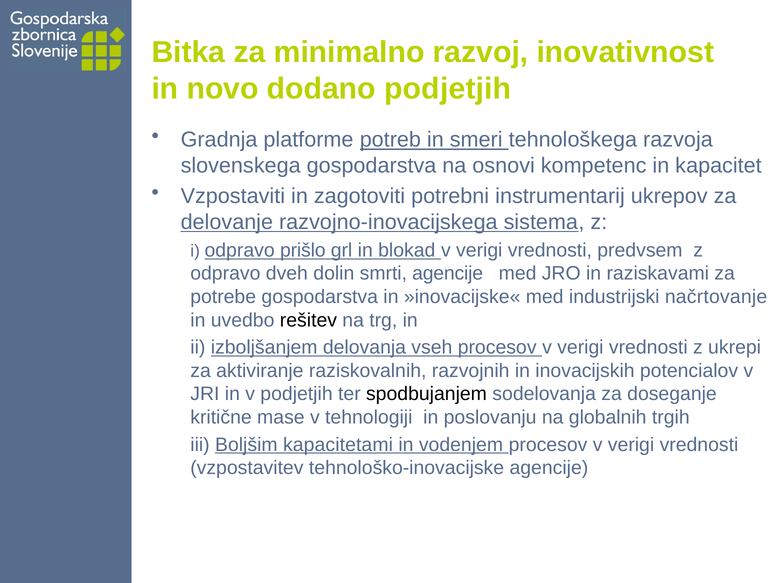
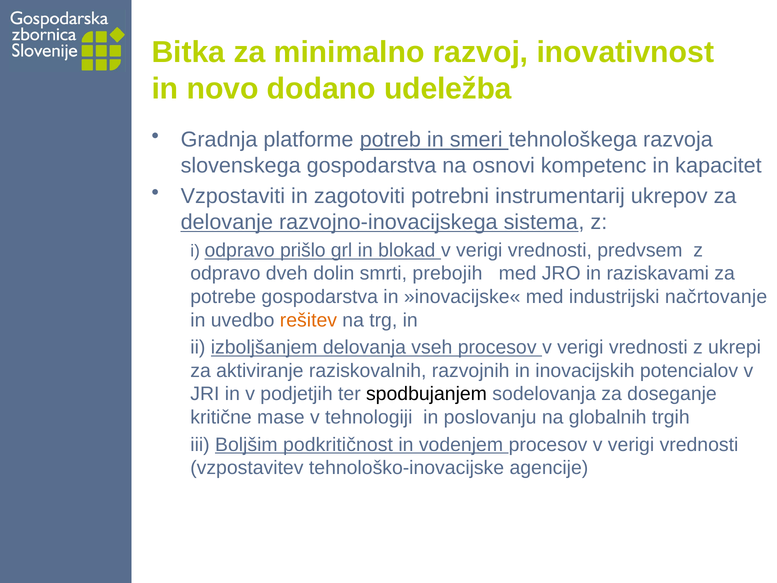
dodano podjetjih: podjetjih -> udeležba
smrti agencije: agencije -> prebojih
rešitev colour: black -> orange
kapacitetami: kapacitetami -> podkritičnost
